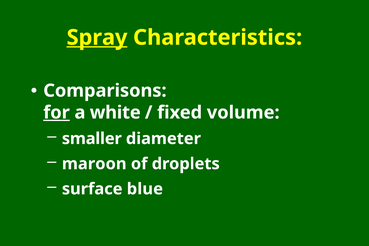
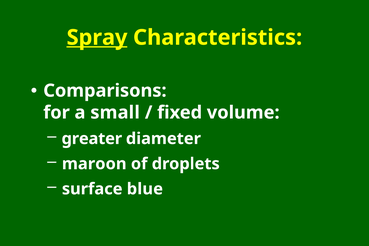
for underline: present -> none
white: white -> small
smaller: smaller -> greater
